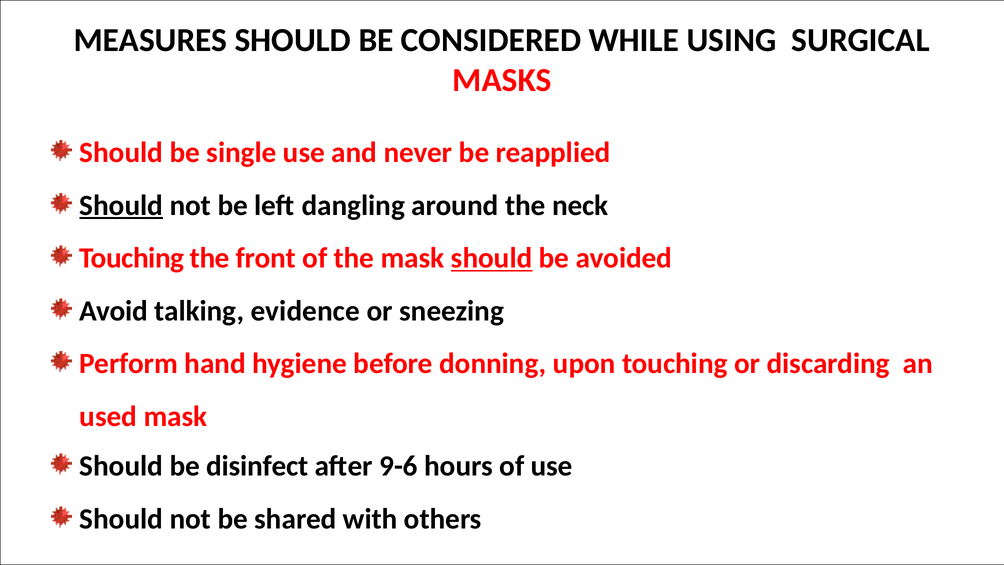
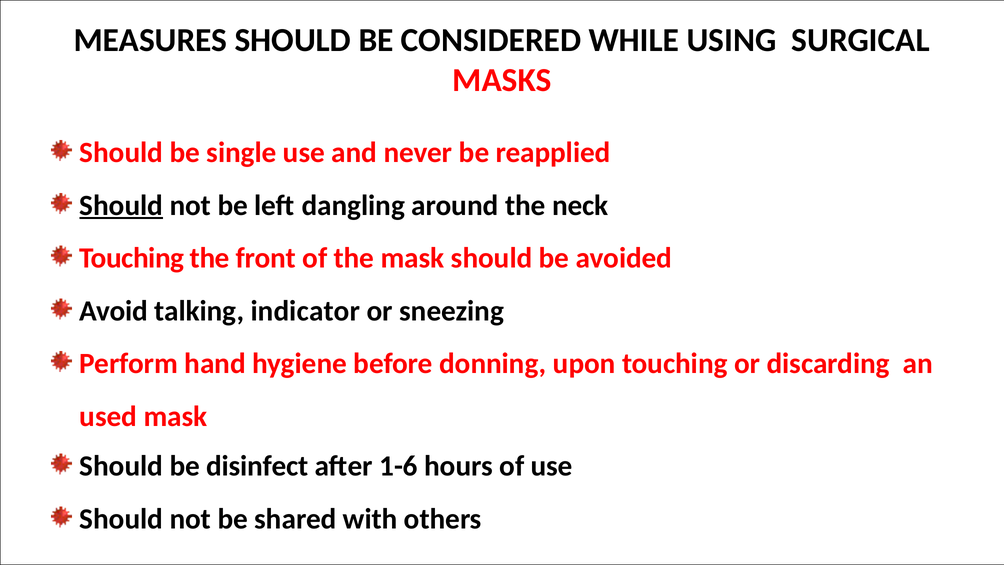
should at (492, 258) underline: present -> none
evidence: evidence -> indicator
9-6: 9-6 -> 1-6
